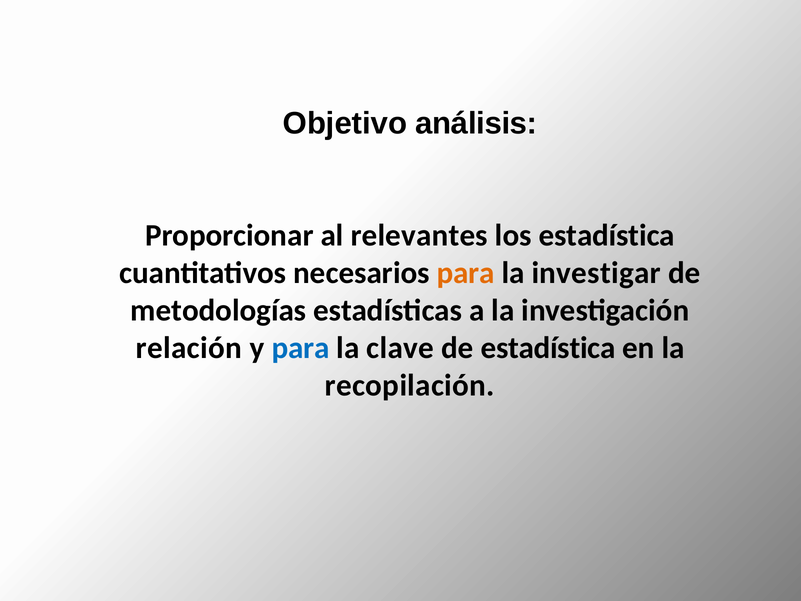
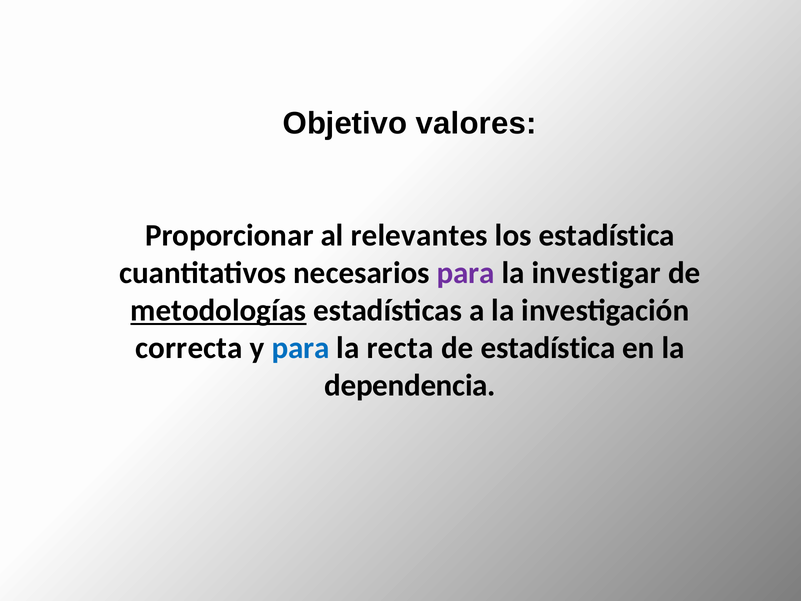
análisis: análisis -> valores
para at (466, 273) colour: orange -> purple
metodologías underline: none -> present
relación: relación -> correcta
clave: clave -> recta
recopilación: recopilación -> dependencia
